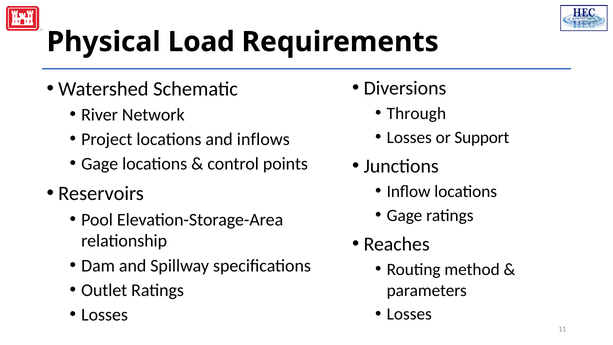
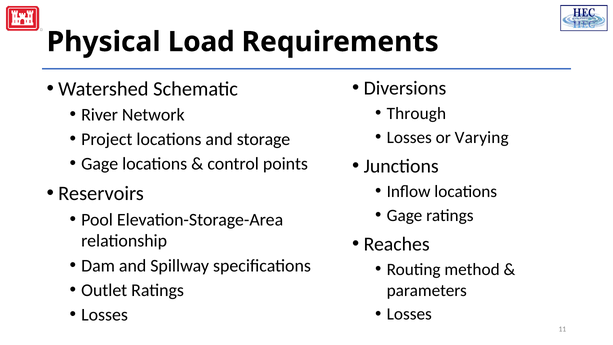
Support: Support -> Varying
inflows: inflows -> storage
